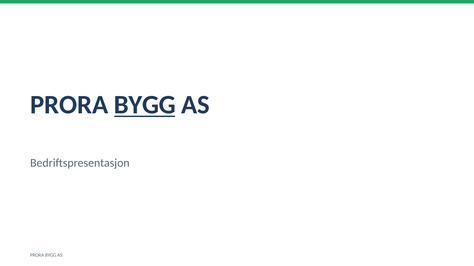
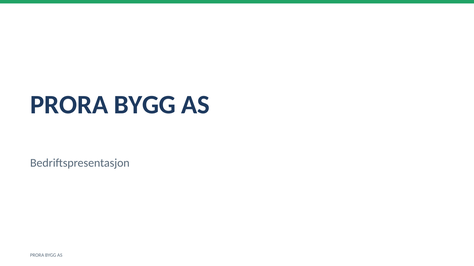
BYGG at (145, 105) underline: present -> none
